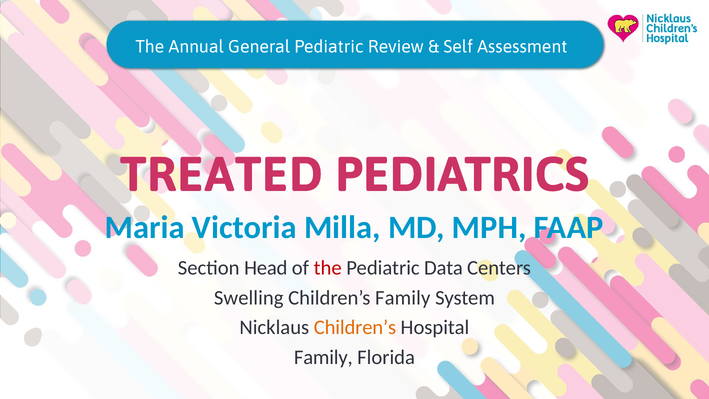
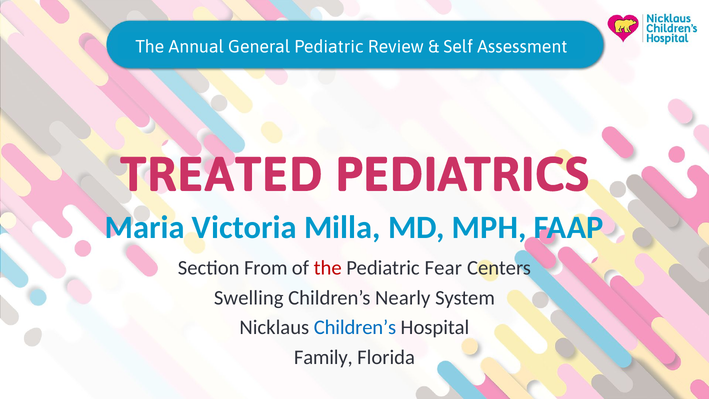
Head: Head -> From
Data: Data -> Fear
Children’s Family: Family -> Nearly
Children’s at (355, 327) colour: orange -> blue
